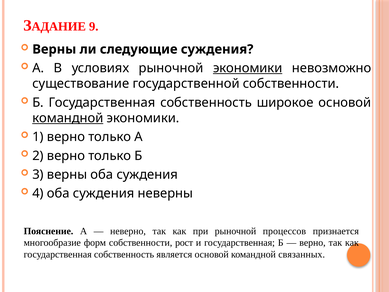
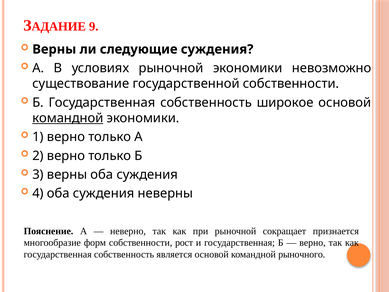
экономики at (248, 68) underline: present -> none
процессов: процессов -> сокращает
связанных: связанных -> рыночного
